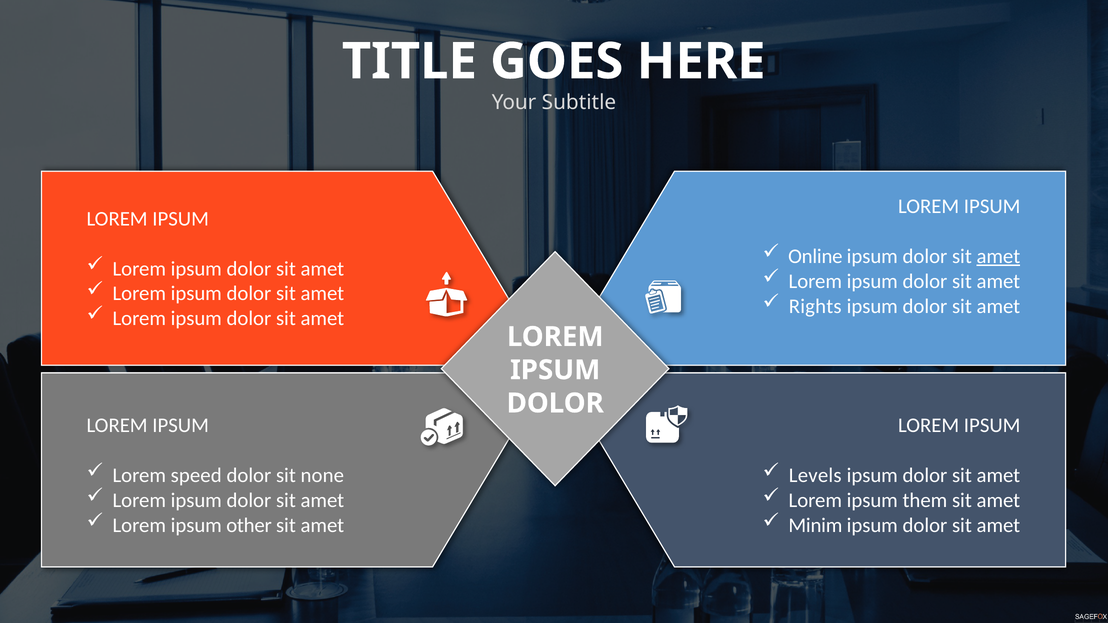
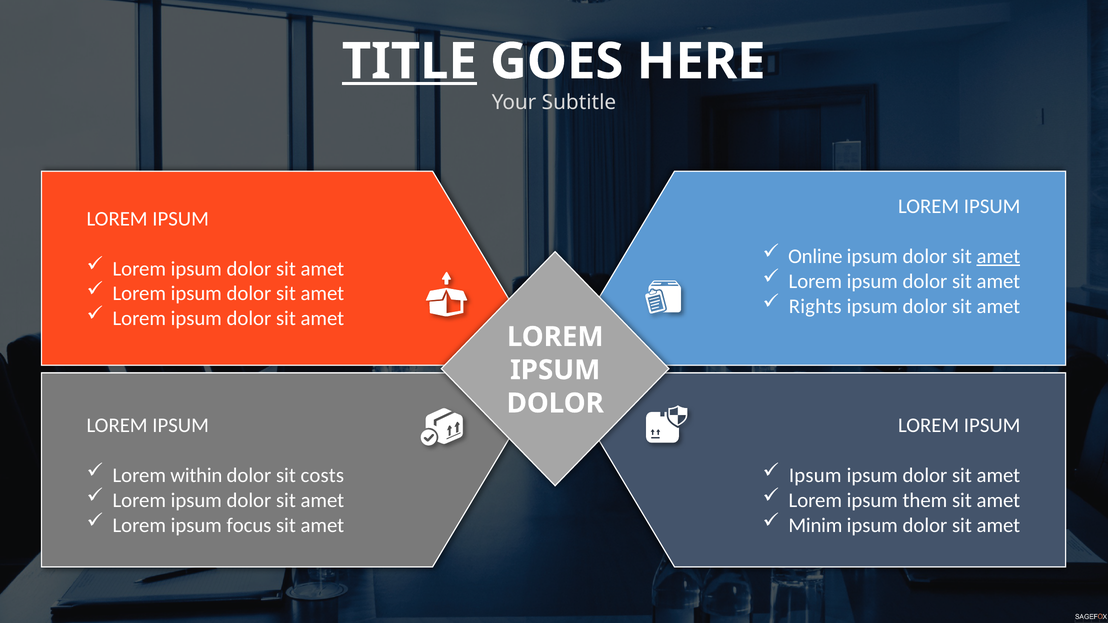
TITLE underline: none -> present
speed: speed -> within
none: none -> costs
Levels at (815, 476): Levels -> Ipsum
other: other -> focus
